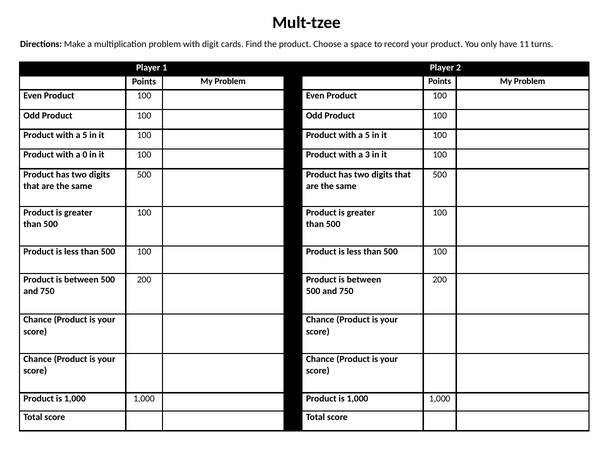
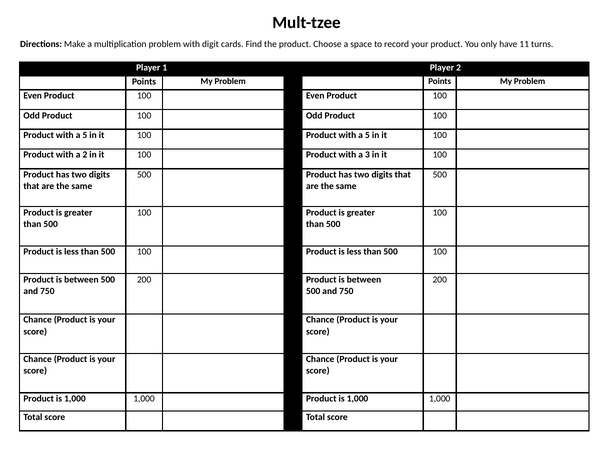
a 0: 0 -> 2
